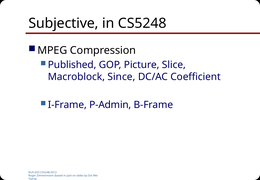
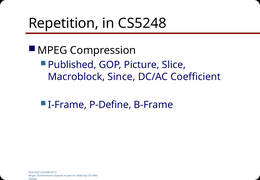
Subjective: Subjective -> Repetition
P-Admin: P-Admin -> P-Define
